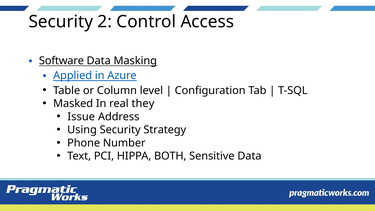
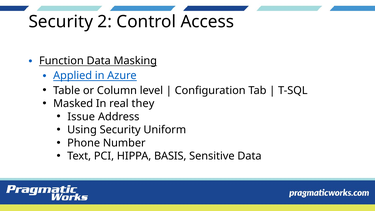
Software: Software -> Function
Strategy: Strategy -> Uniform
BOTH: BOTH -> BASIS
